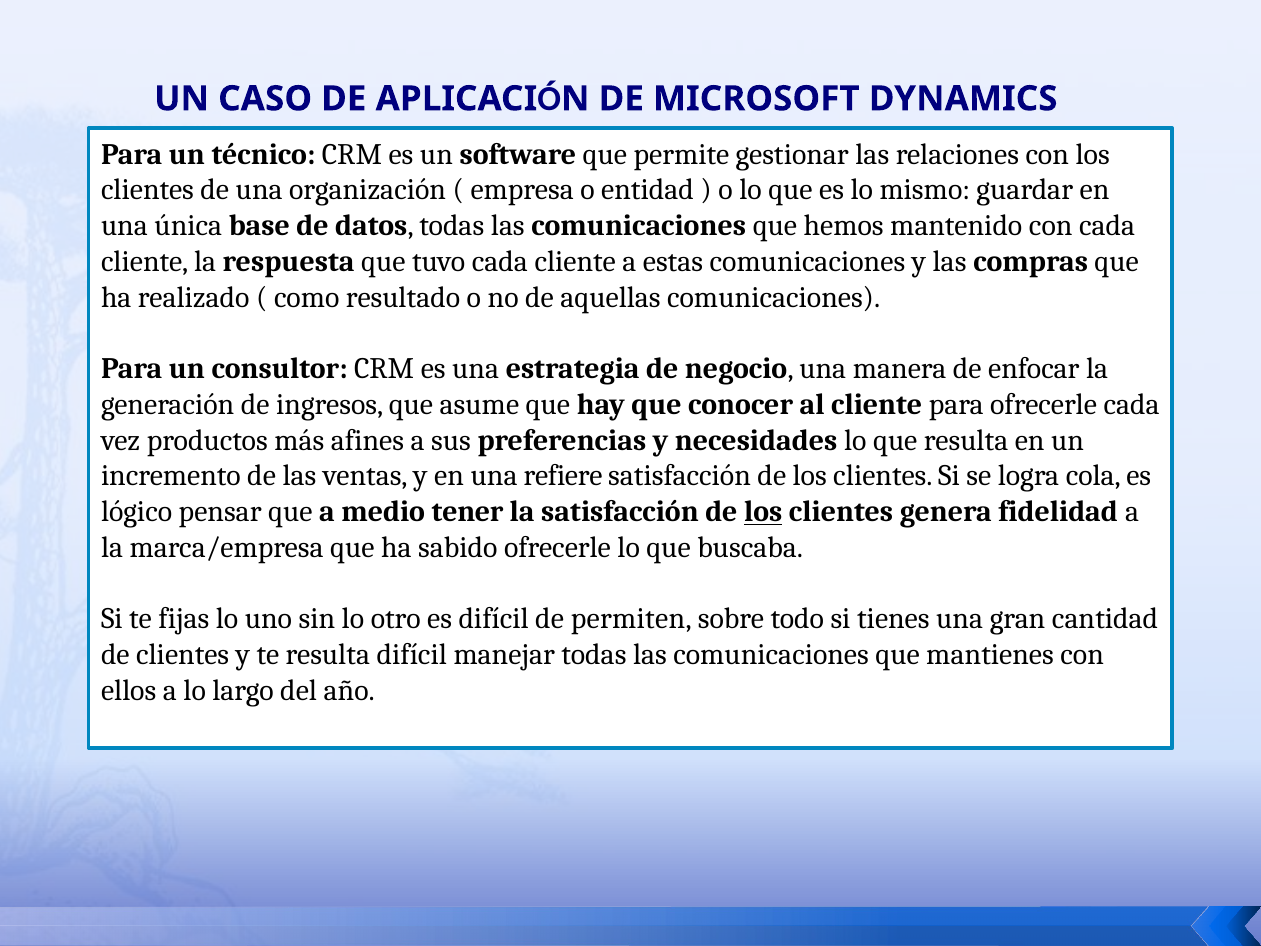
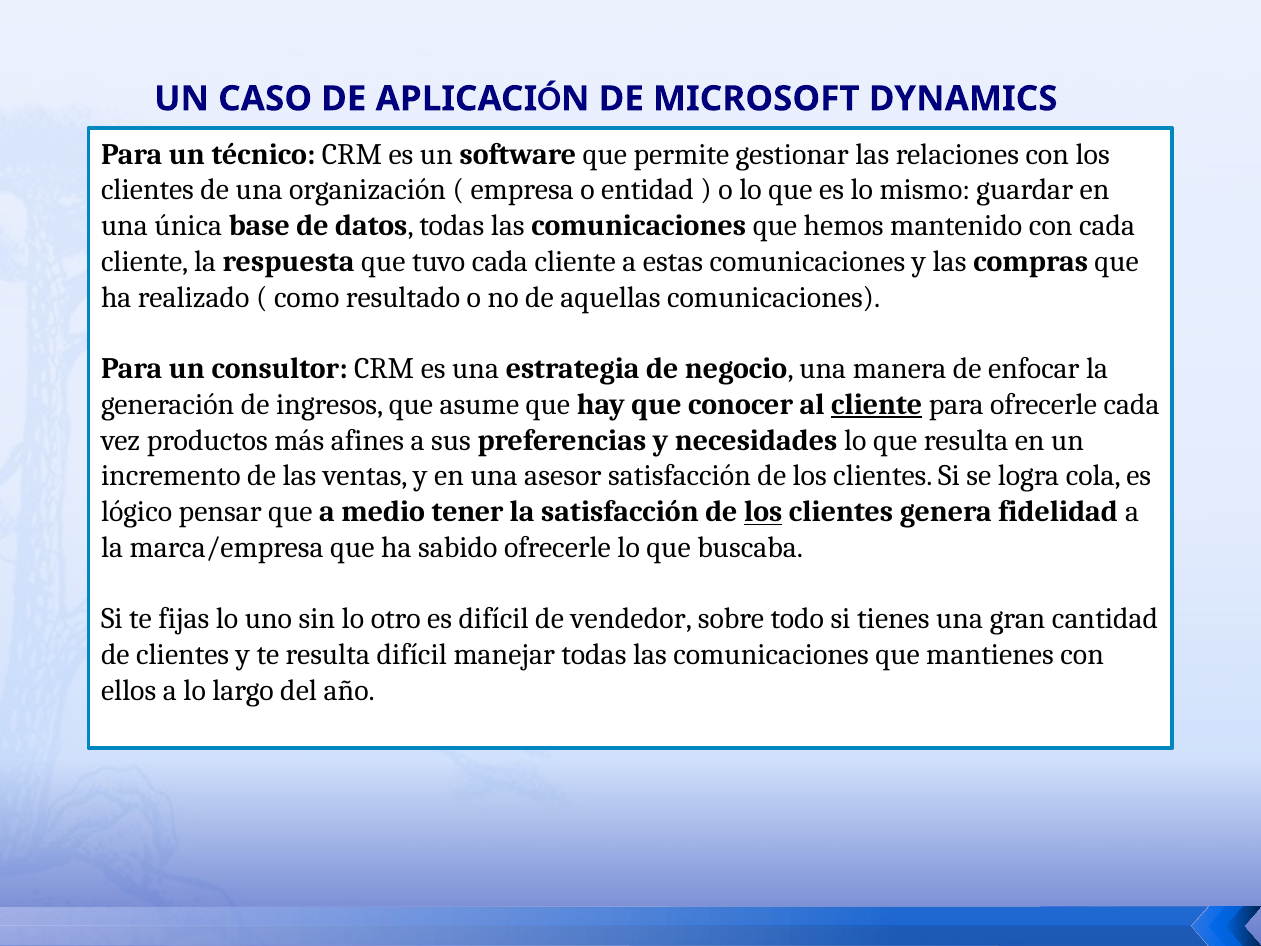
cliente at (877, 404) underline: none -> present
refiere: refiere -> asesor
permiten: permiten -> vendedor
